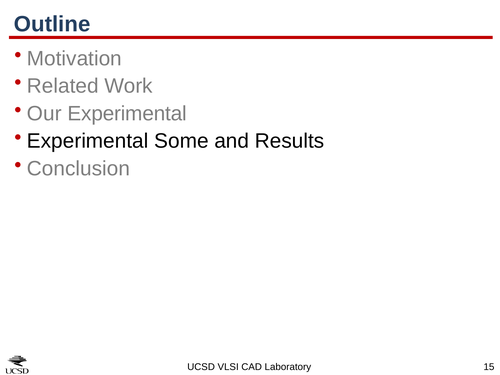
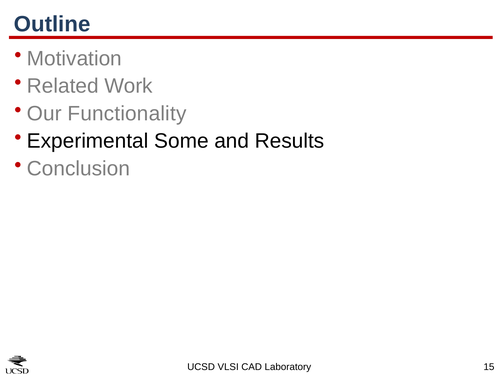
Our Experimental: Experimental -> Functionality
